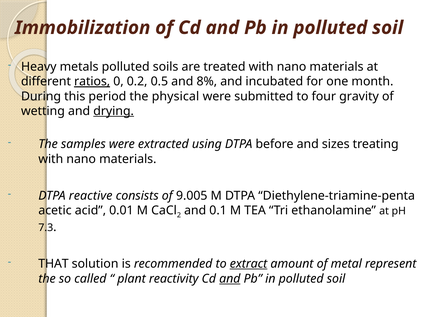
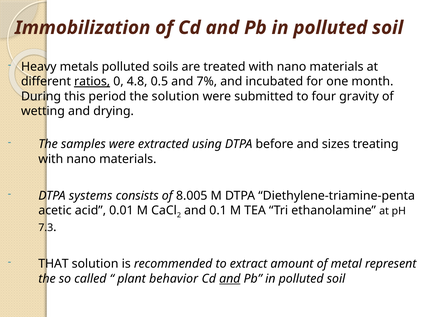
0.2: 0.2 -> 4.8
8%: 8% -> 7%
the physical: physical -> solution
drying underline: present -> none
reactive: reactive -> systems
9.005: 9.005 -> 8.005
extract underline: present -> none
reactivity: reactivity -> behavior
